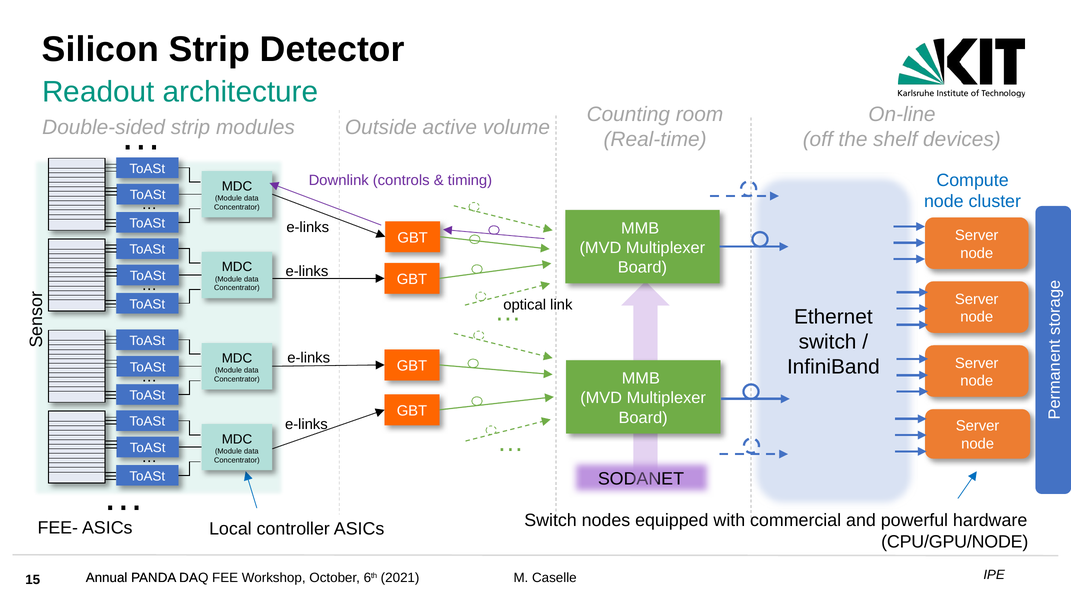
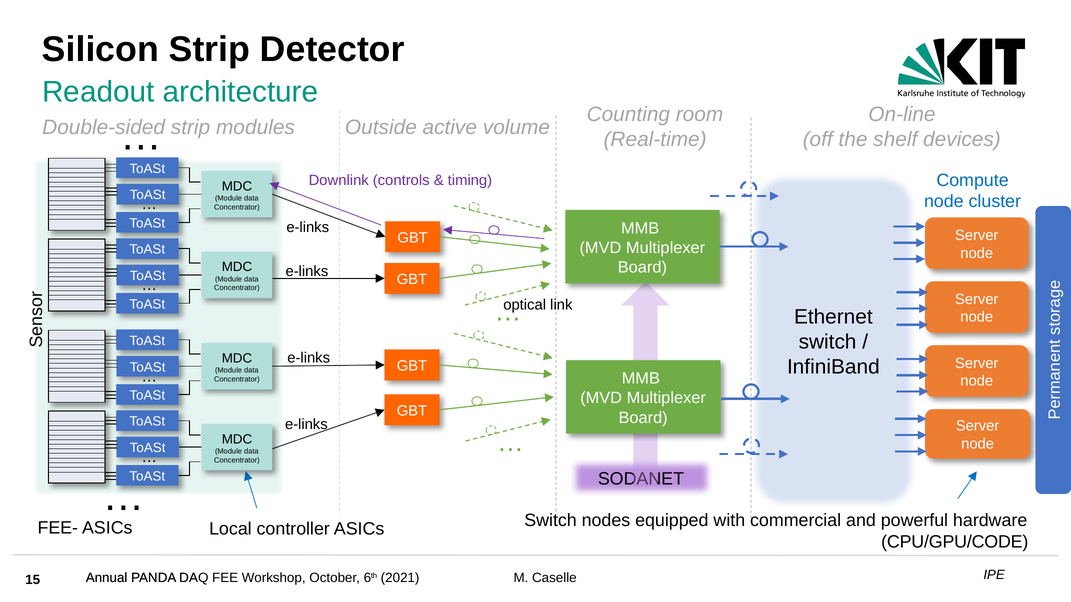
CPU/GPU/NODE: CPU/GPU/NODE -> CPU/GPU/CODE
